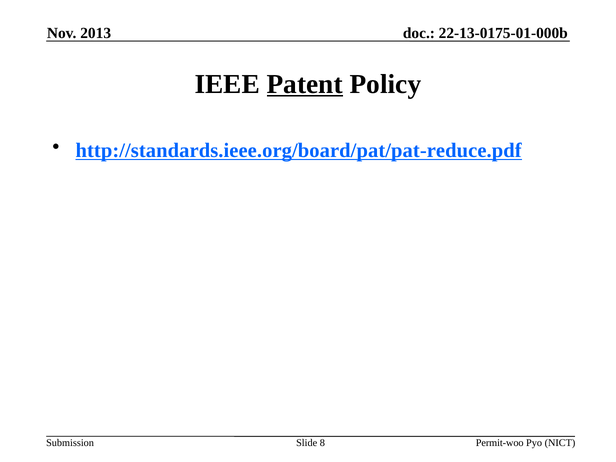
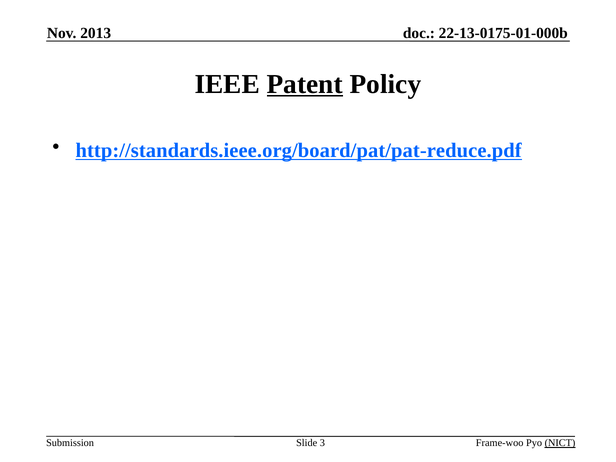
8: 8 -> 3
Permit-woo: Permit-woo -> Frame-woo
NICT underline: none -> present
